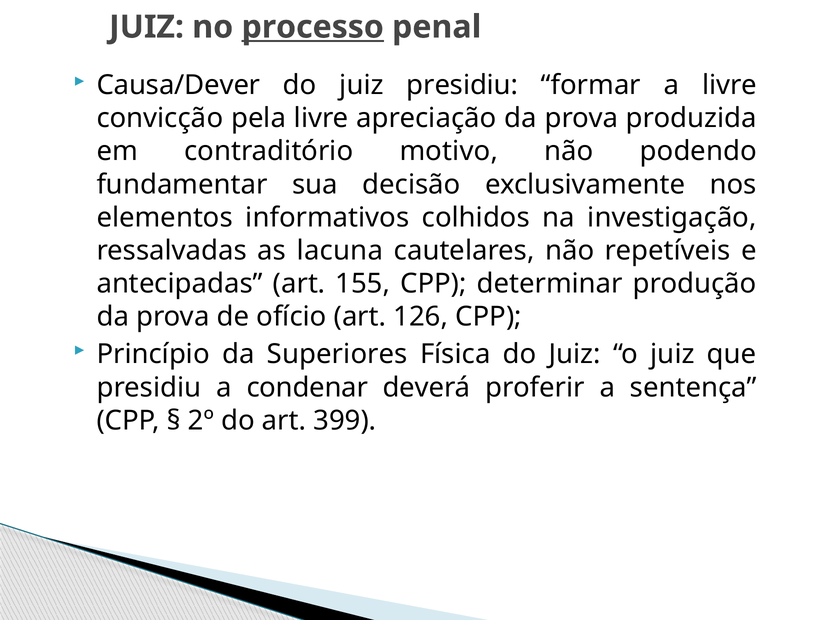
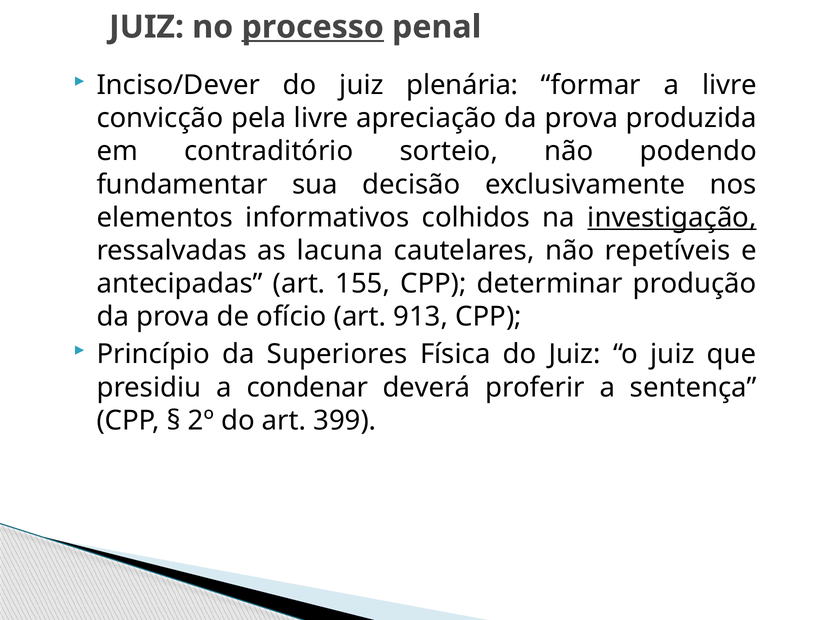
Causa/Dever: Causa/Dever -> Inciso/Dever
juiz presidiu: presidiu -> plenária
motivo: motivo -> sorteio
investigação underline: none -> present
126: 126 -> 913
